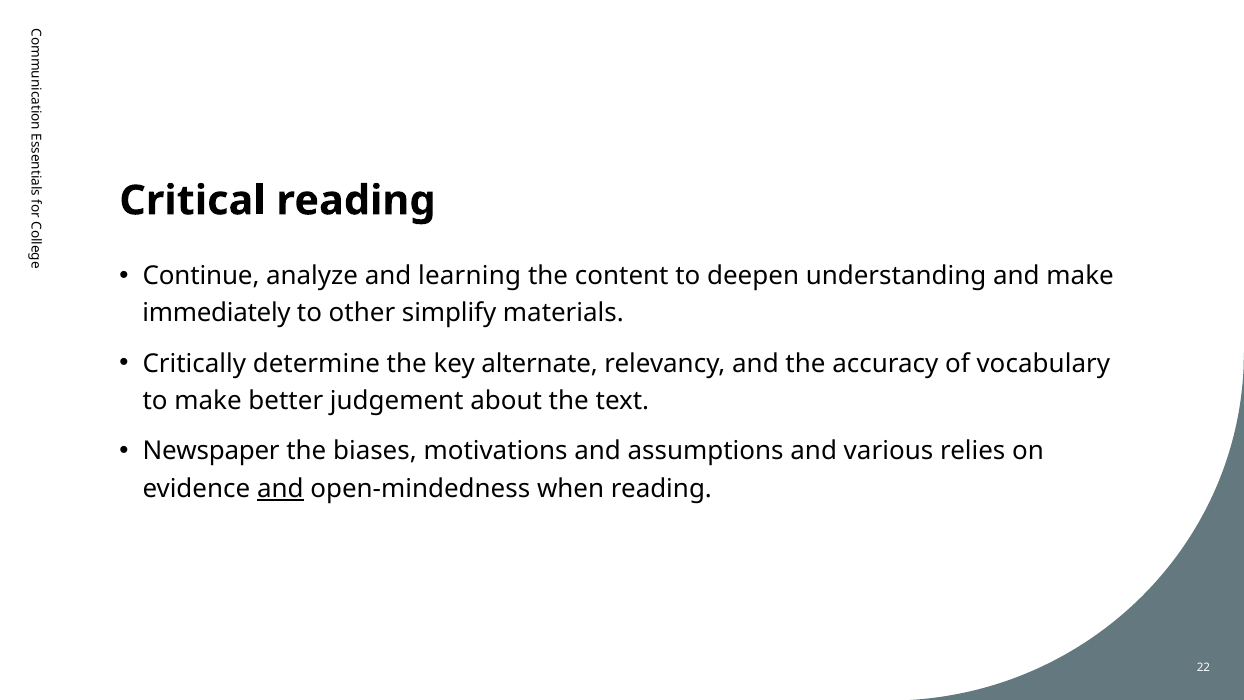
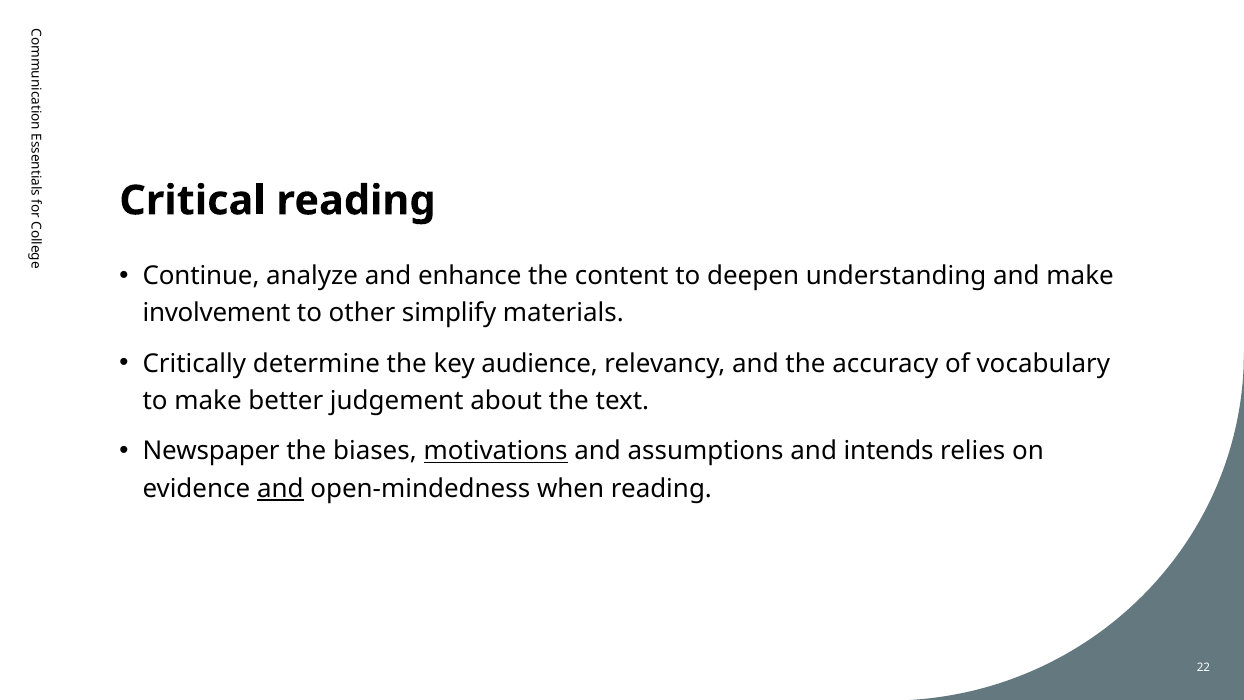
learning: learning -> enhance
immediately: immediately -> involvement
alternate: alternate -> audience
motivations underline: none -> present
various: various -> intends
